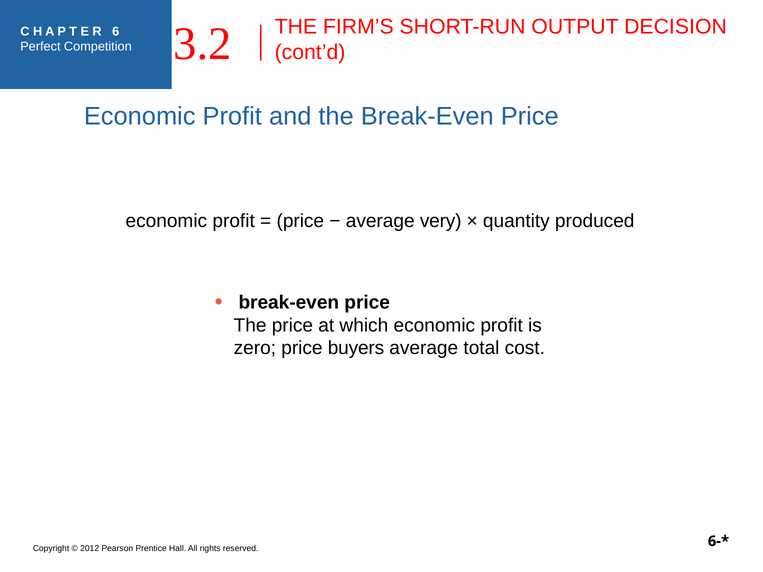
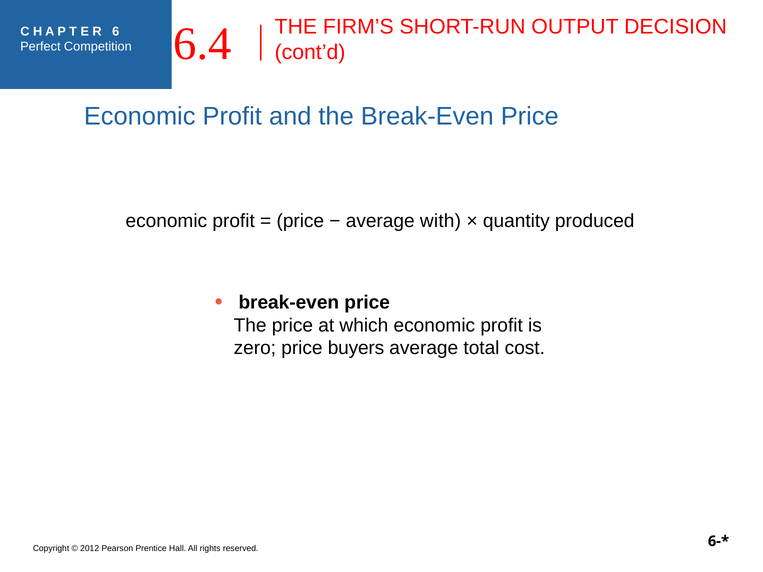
3.2: 3.2 -> 6.4
very: very -> with
